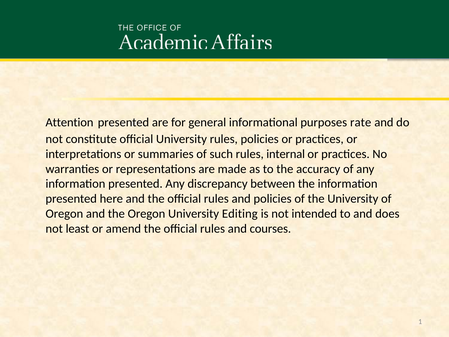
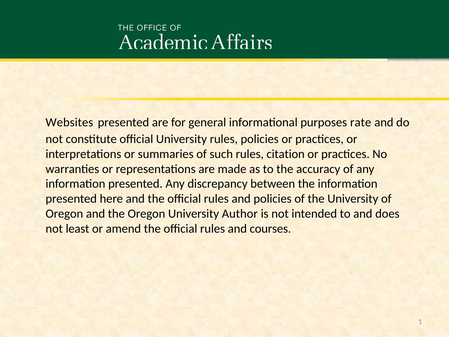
Attention: Attention -> Websites
internal: internal -> citation
Editing: Editing -> Author
